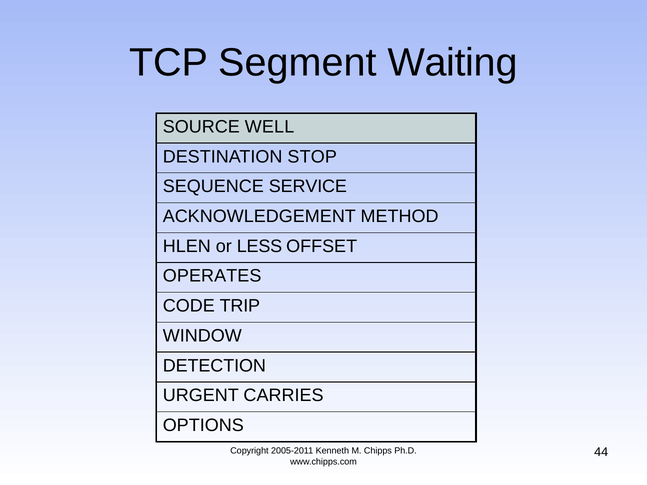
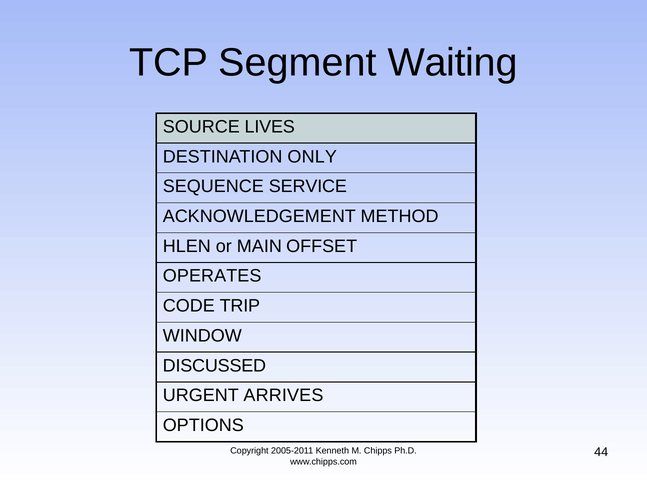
WELL: WELL -> LIVES
STOP: STOP -> ONLY
LESS: LESS -> MAIN
DETECTION: DETECTION -> DISCUSSED
CARRIES: CARRIES -> ARRIVES
